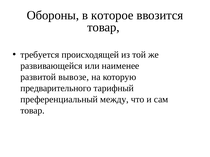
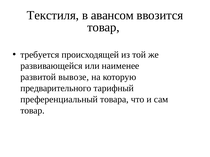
Обороны: Обороны -> Текстиля
которое: которое -> авансом
между: между -> товара
